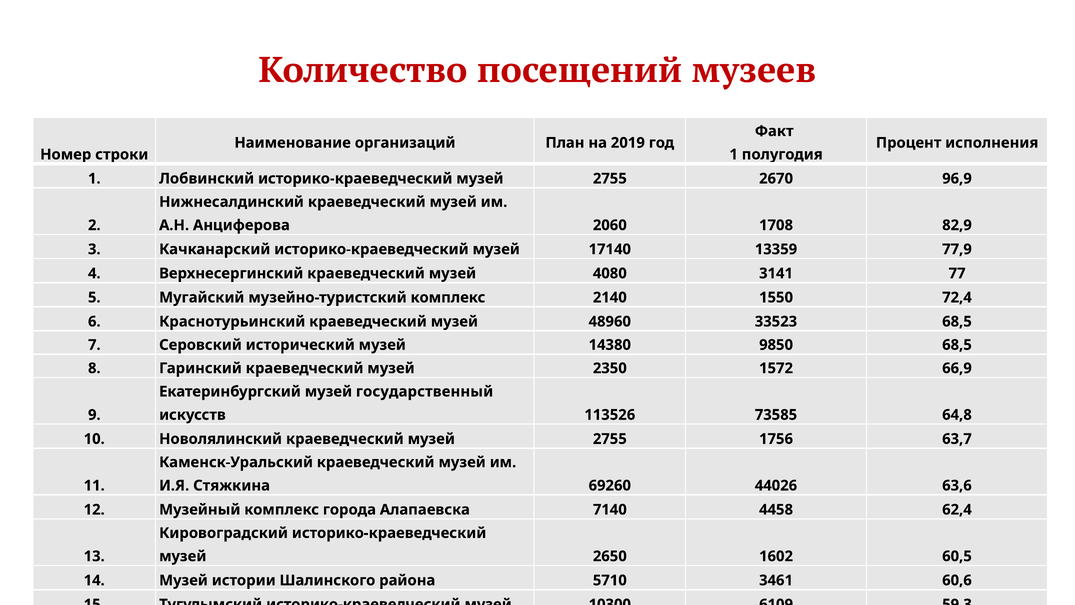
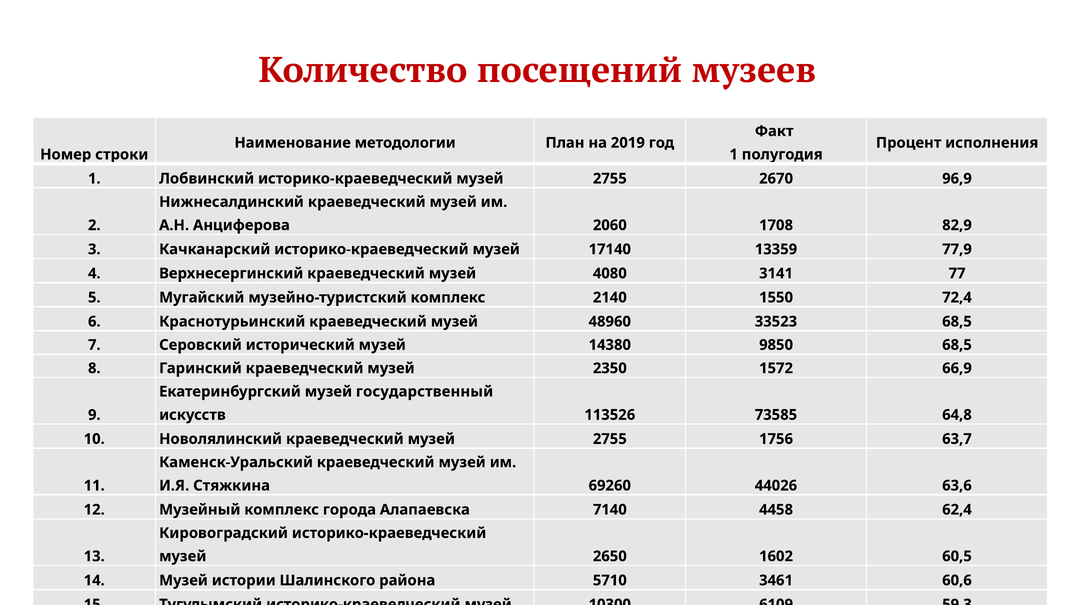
организаций: организаций -> методологии
